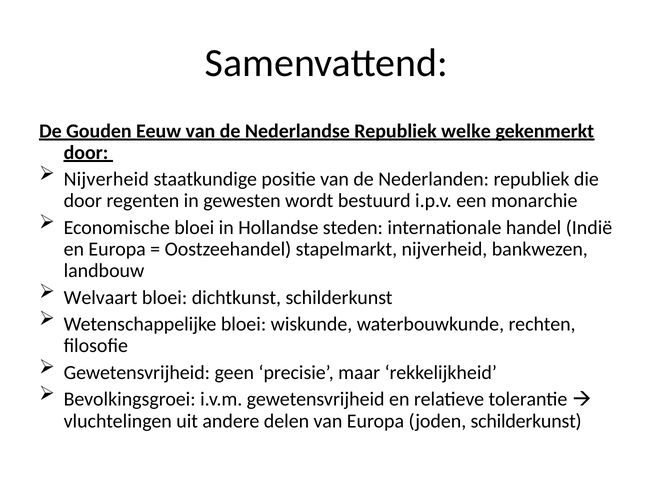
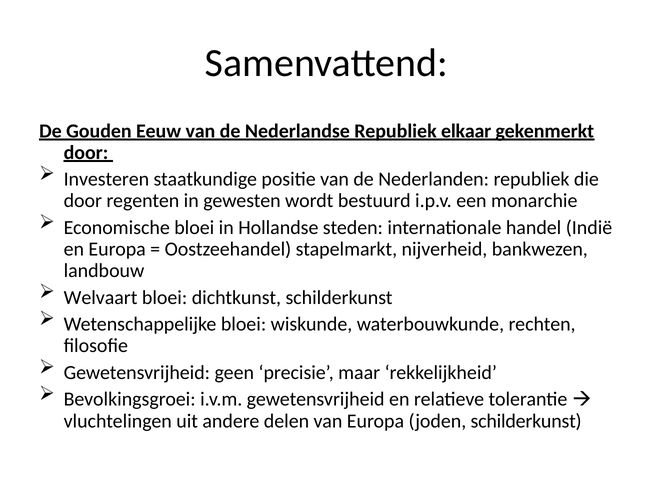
welke: welke -> elkaar
Nijverheid at (106, 179): Nijverheid -> Investeren
